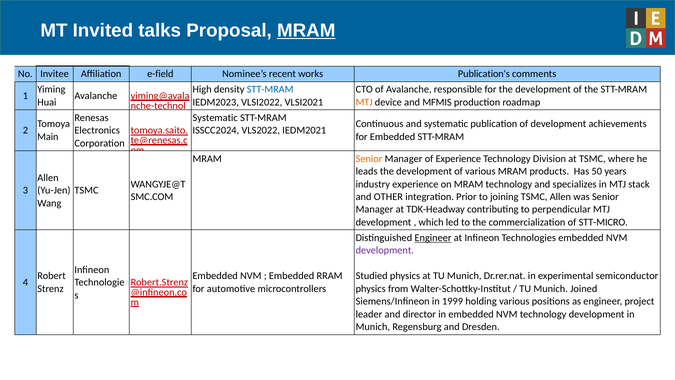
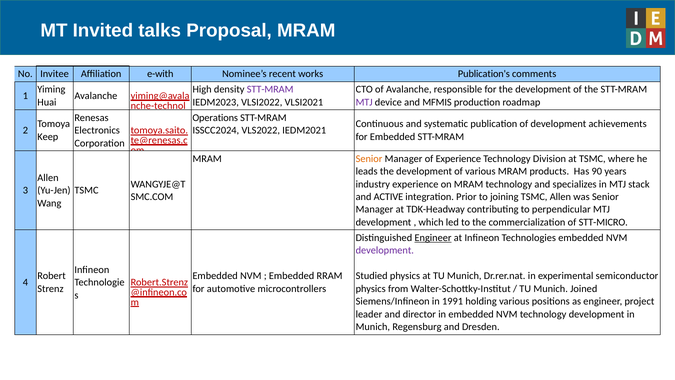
MRAM at (306, 30) underline: present -> none
e-field: e-field -> e-with
STT-MRAM at (270, 89) colour: blue -> purple
MTJ at (364, 102) colour: orange -> purple
Systematic at (215, 118): Systematic -> Operations
Main: Main -> Keep
50: 50 -> 90
OTHER: OTHER -> ACTIVE
1999: 1999 -> 1991
